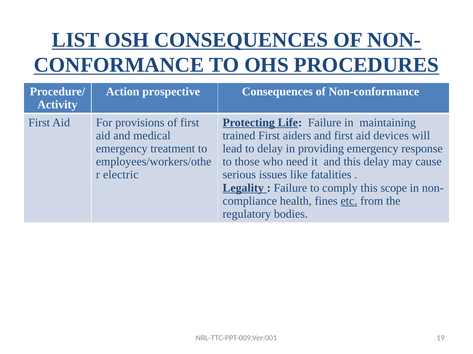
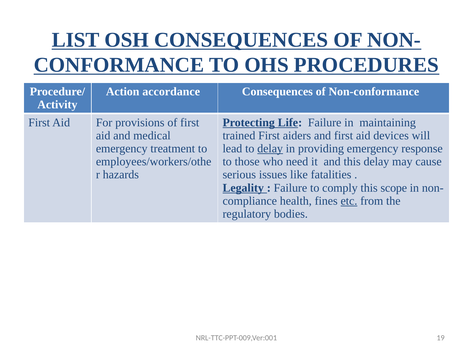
prospective: prospective -> accordance
delay at (270, 149) underline: none -> present
electric: electric -> hazards
